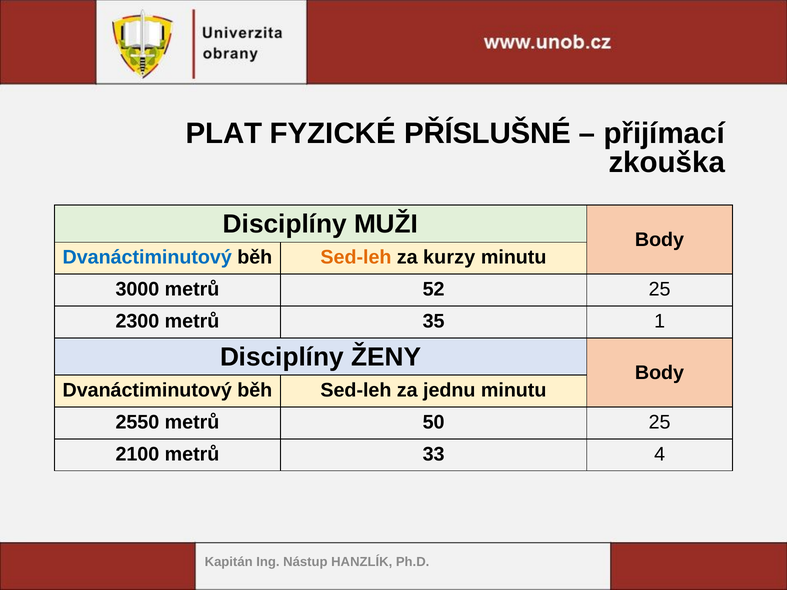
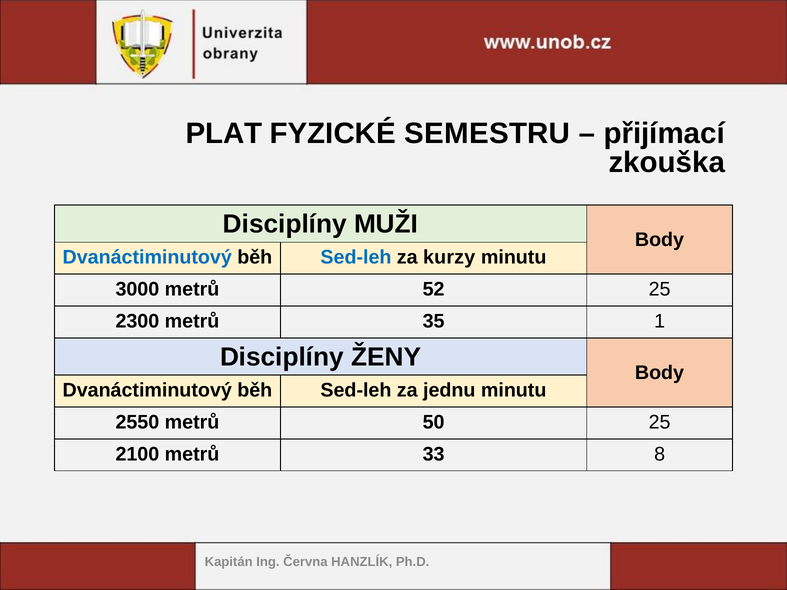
PŘÍSLUŠNÉ: PŘÍSLUŠNÉ -> SEMESTRU
Sed-leh at (356, 258) colour: orange -> blue
4: 4 -> 8
Nástup: Nástup -> Června
